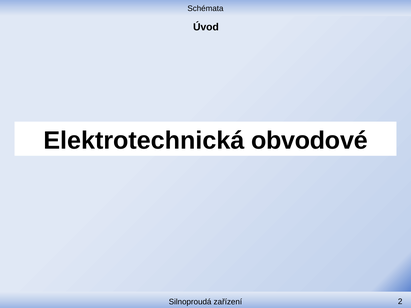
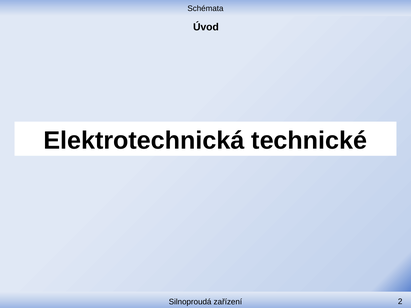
obvodové: obvodové -> technické
